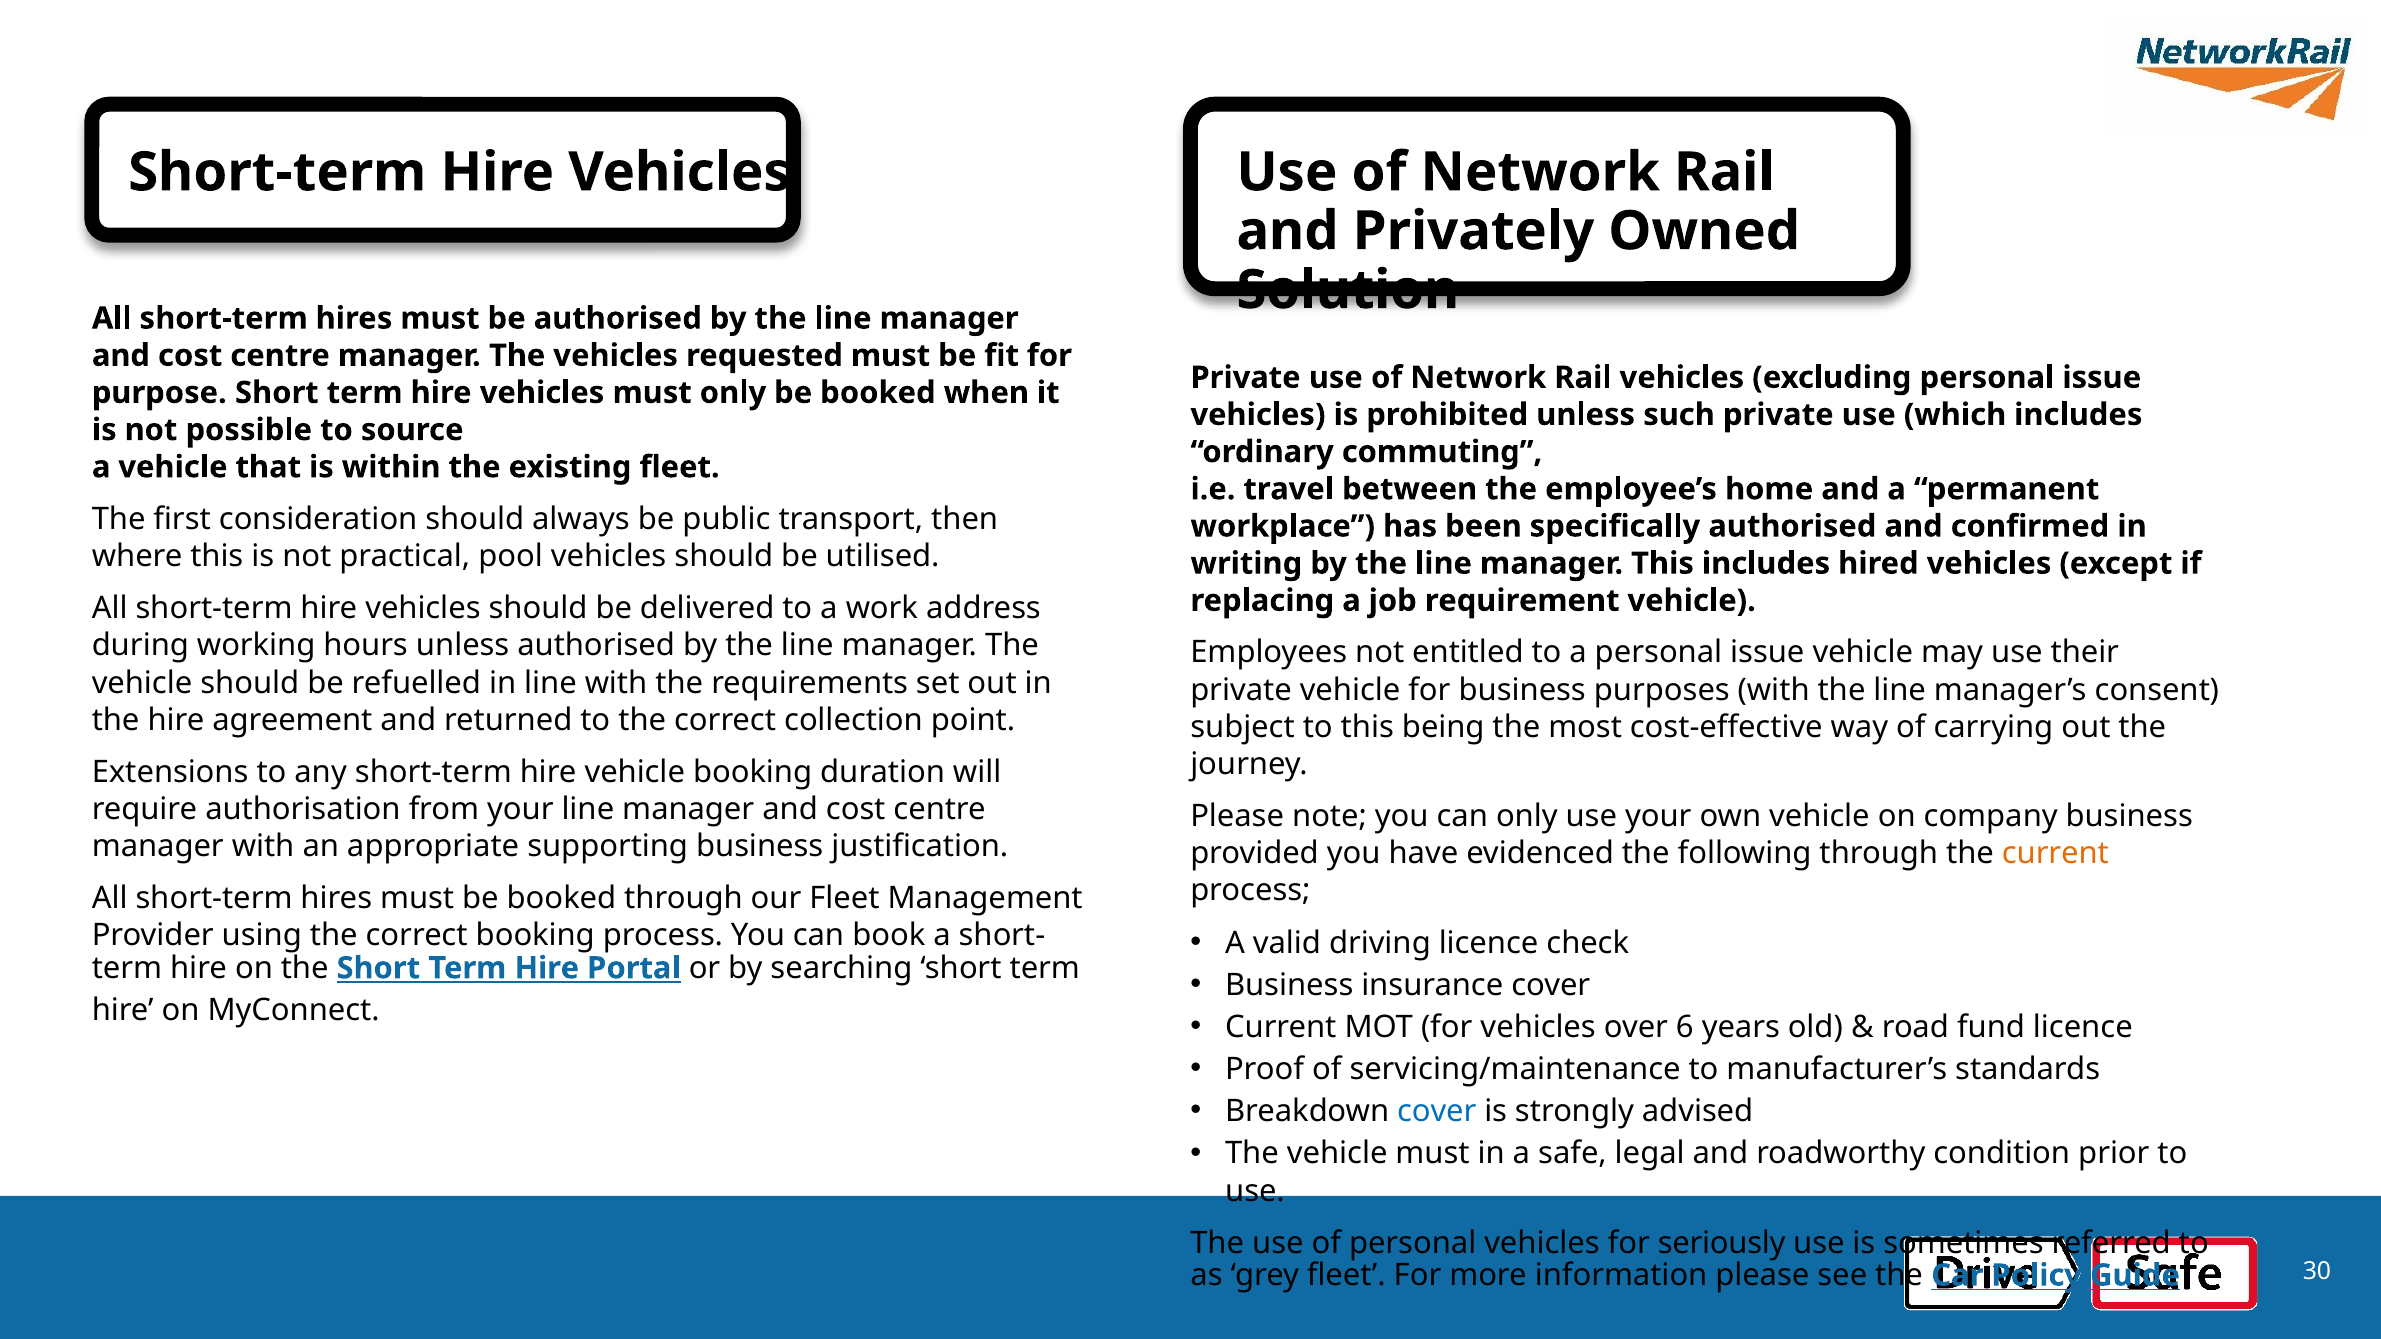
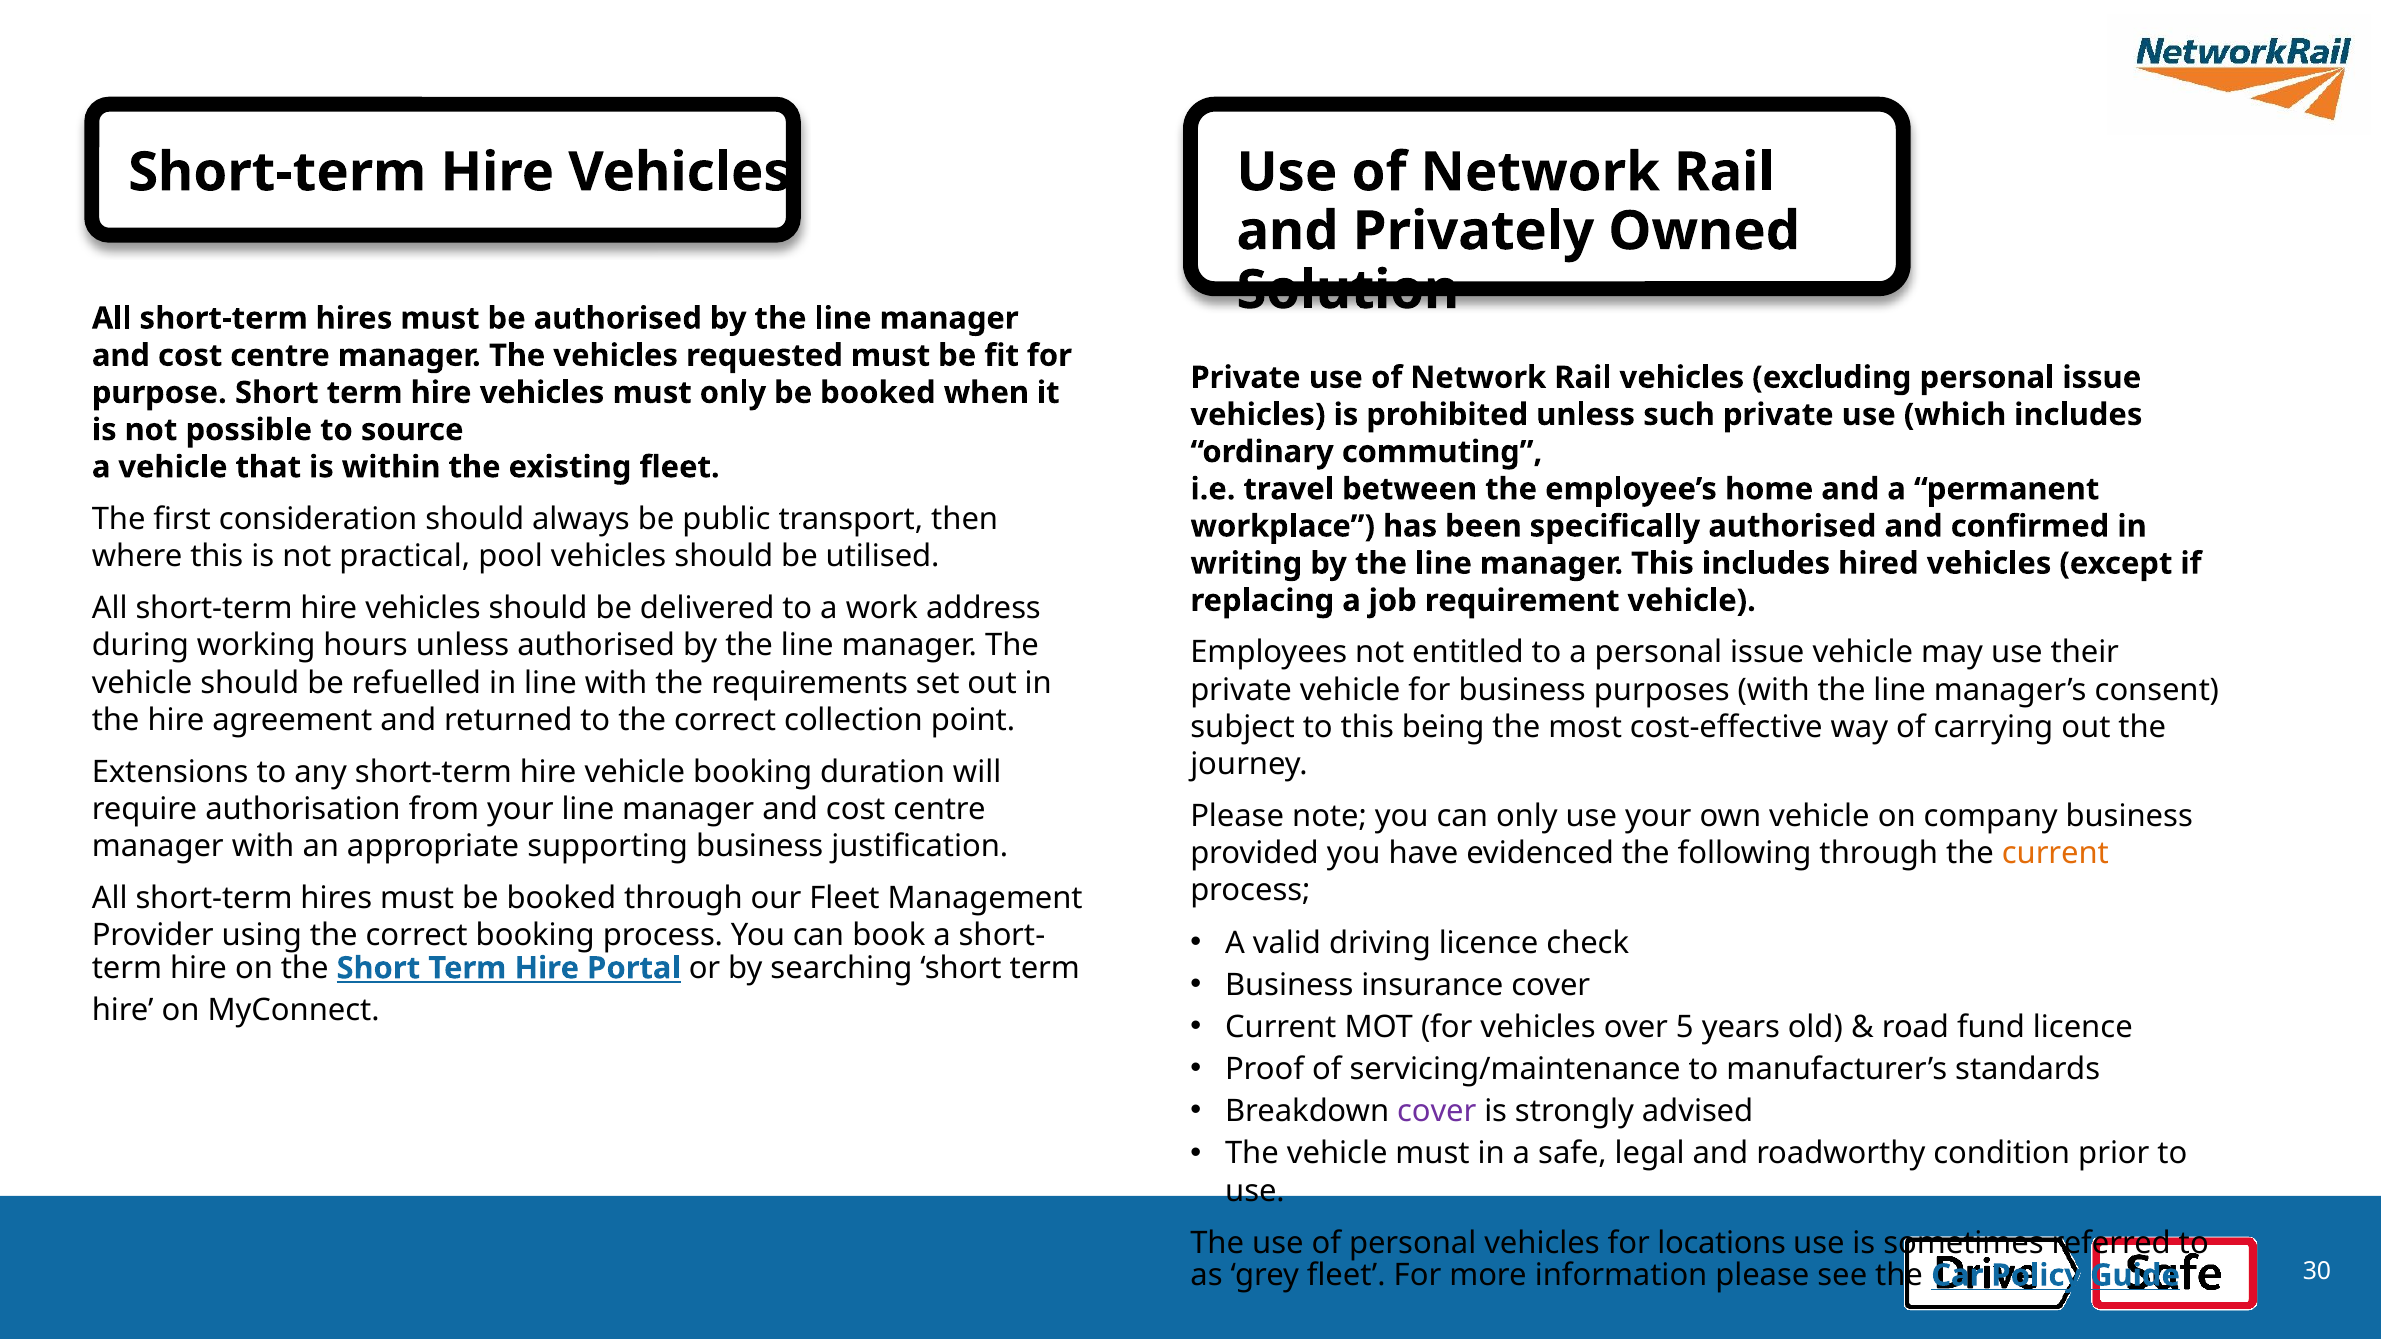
6: 6 -> 5
cover at (1437, 1112) colour: blue -> purple
seriously: seriously -> locations
